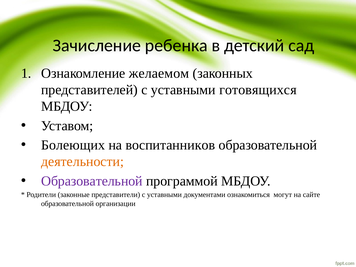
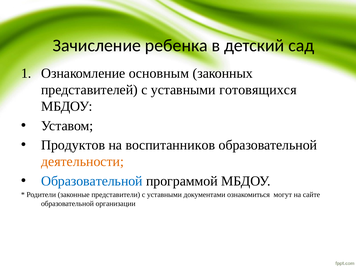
желаемом: желаемом -> основным
Болеющих: Болеющих -> Продуктов
Образовательной at (92, 181) colour: purple -> blue
